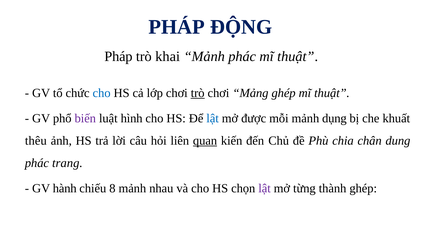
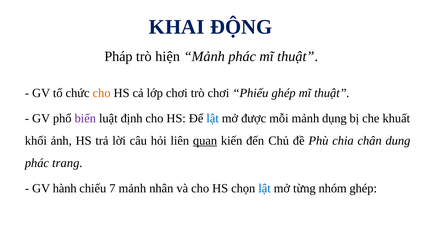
PHÁP at (177, 27): PHÁP -> KHAI
khai: khai -> hiện
cho at (102, 93) colour: blue -> orange
trò at (198, 93) underline: present -> none
Mảng: Mảng -> Phiếu
hình: hình -> định
thêu: thêu -> khối
8: 8 -> 7
nhau: nhau -> nhân
lật at (265, 188) colour: purple -> blue
thành: thành -> nhóm
